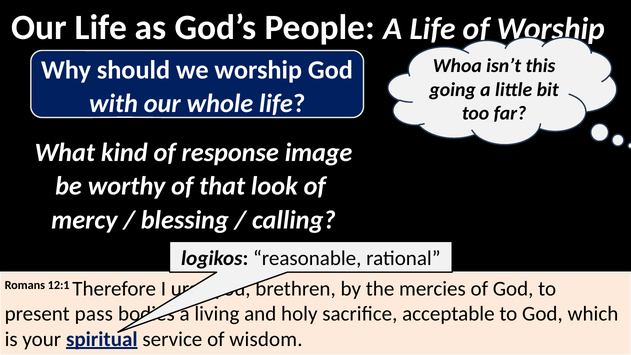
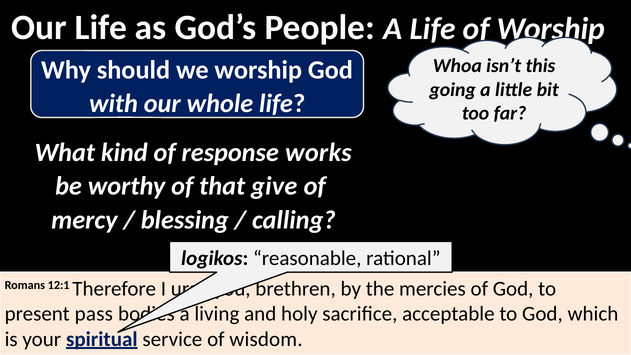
image: image -> works
look: look -> give
